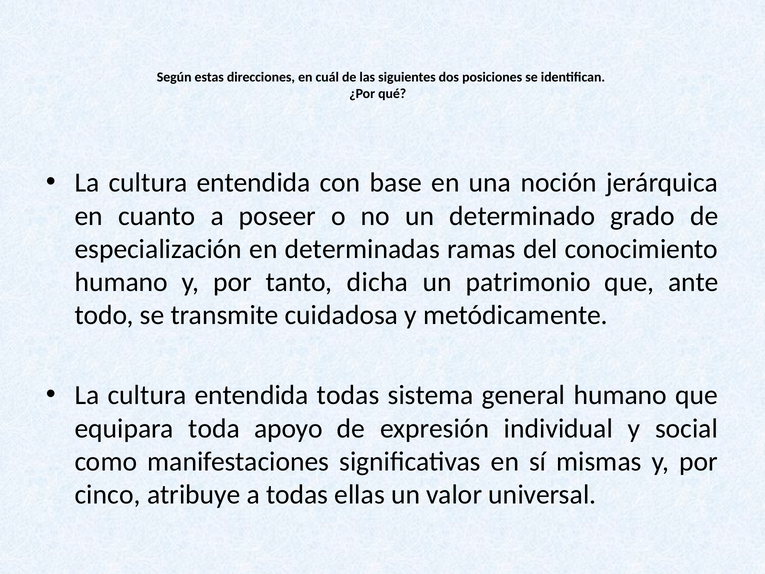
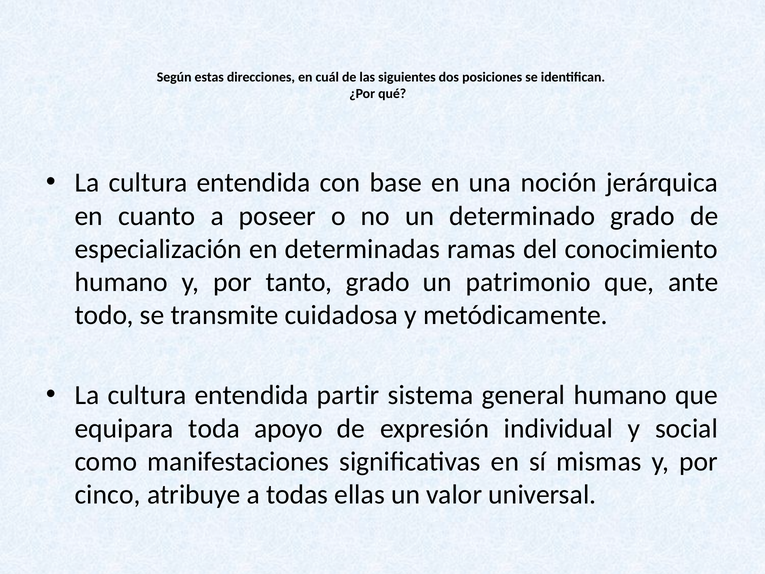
tanto dicha: dicha -> grado
entendida todas: todas -> partir
